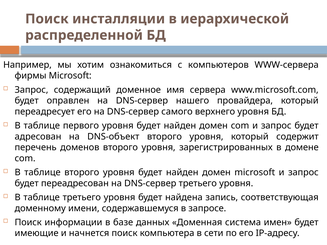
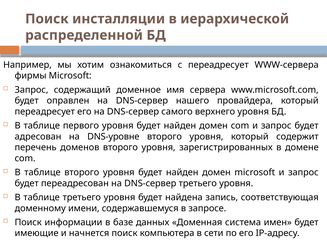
с компьютеров: компьютеров -> переадресует
DNS-объект: DNS-объект -> DNS-уровне
